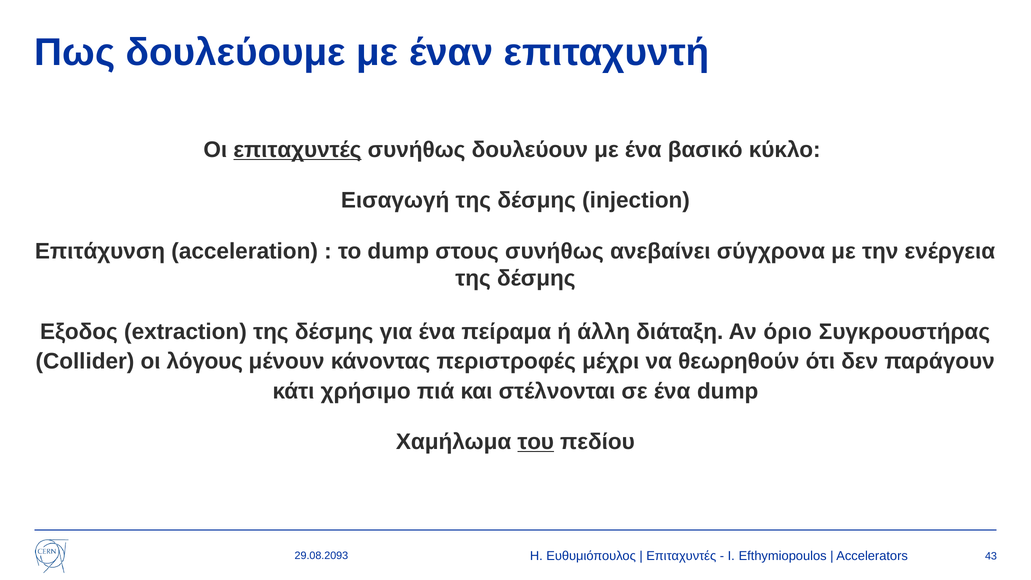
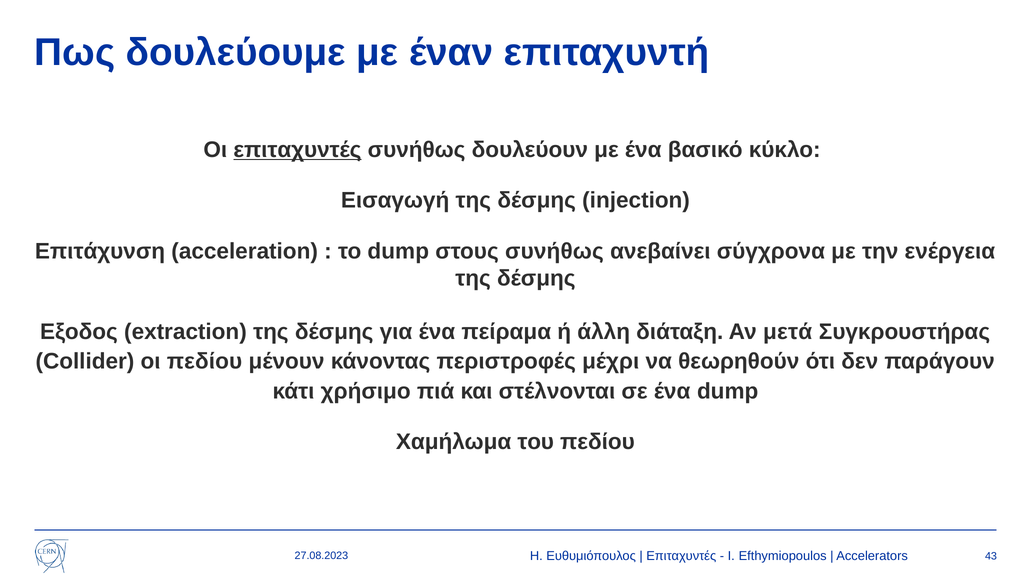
όριο: όριο -> μετά
οι λόγους: λόγους -> πεδίου
του underline: present -> none
29.08.2093: 29.08.2093 -> 27.08.2023
